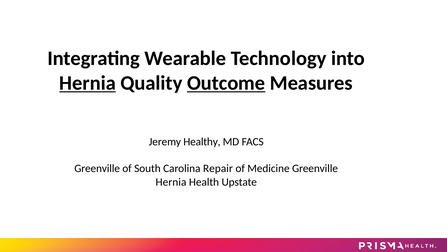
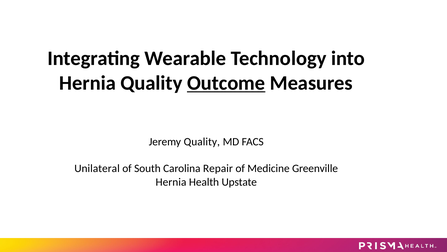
Hernia at (88, 83) underline: present -> none
Jeremy Healthy: Healthy -> Quality
Greenville at (97, 168): Greenville -> Unilateral
